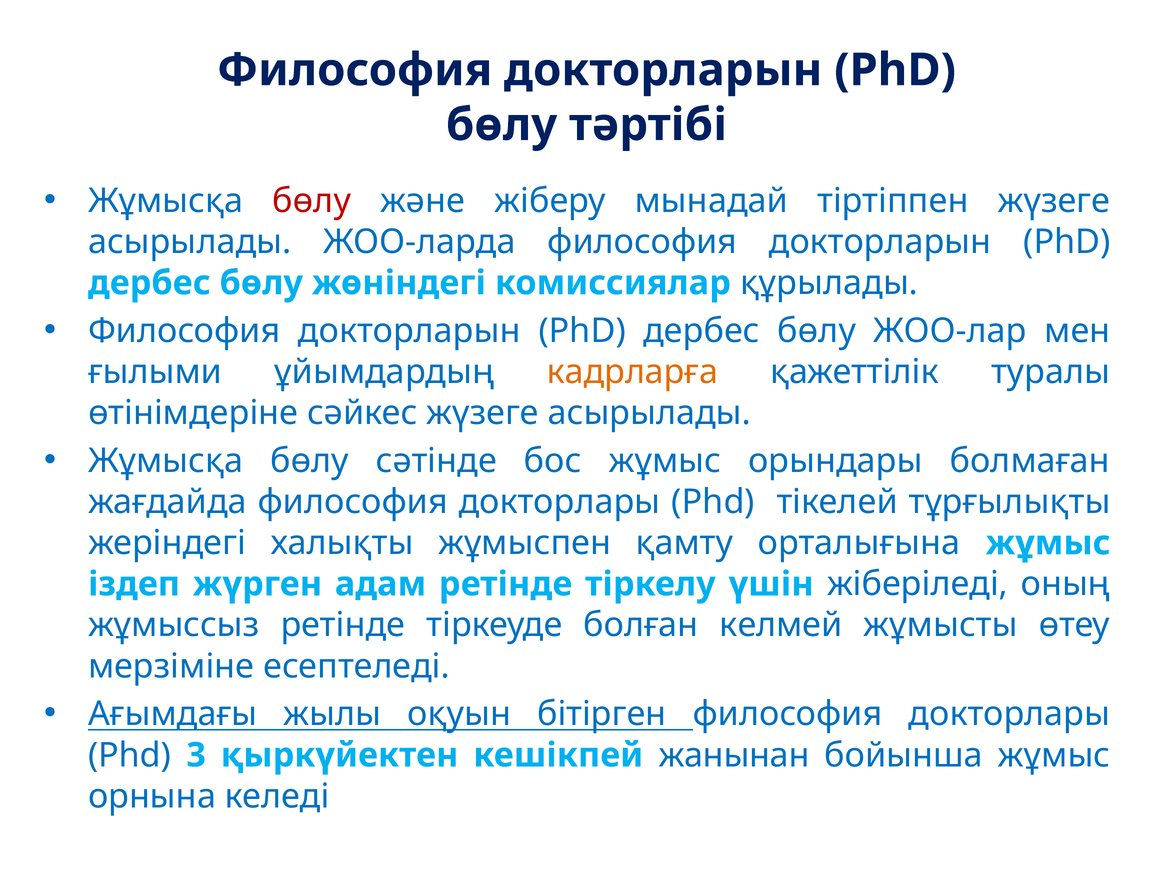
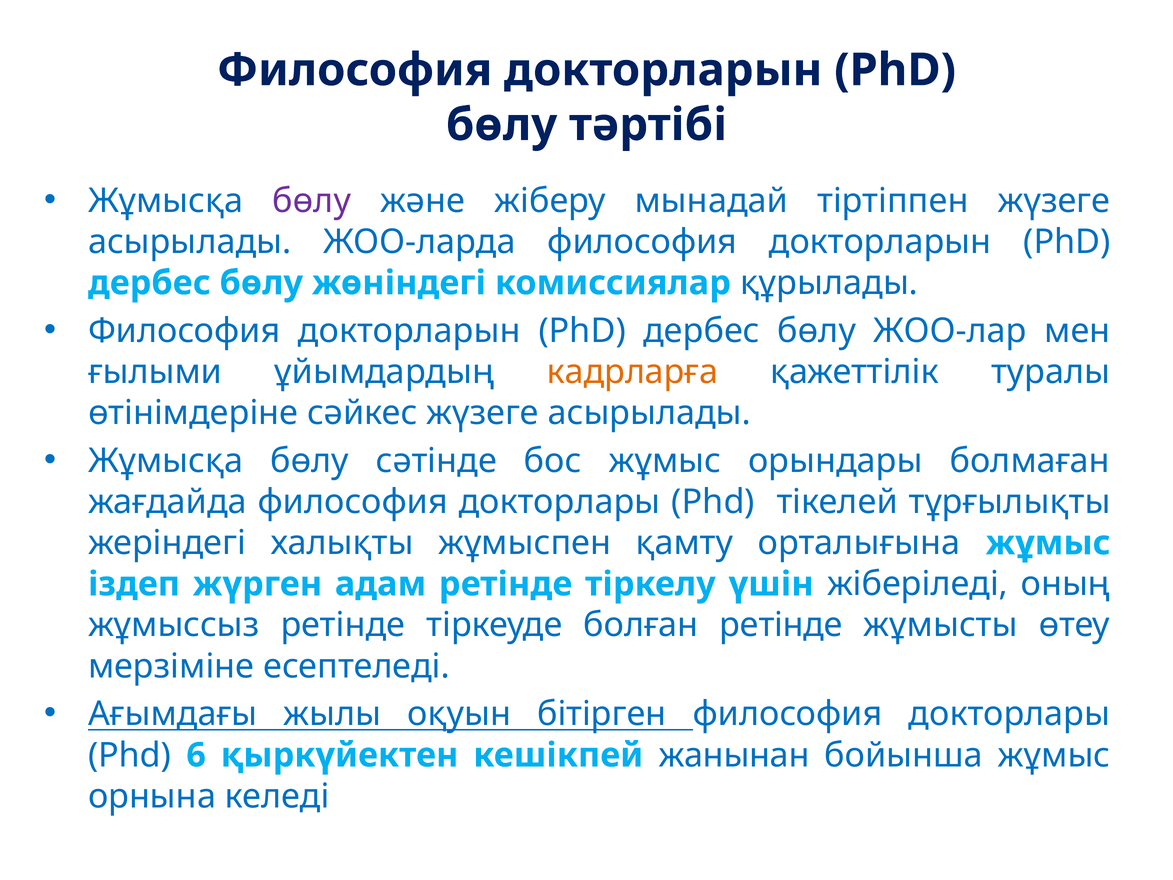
бөлу at (312, 201) colour: red -> purple
болған келмей: келмей -> ретінде
3: 3 -> 6
